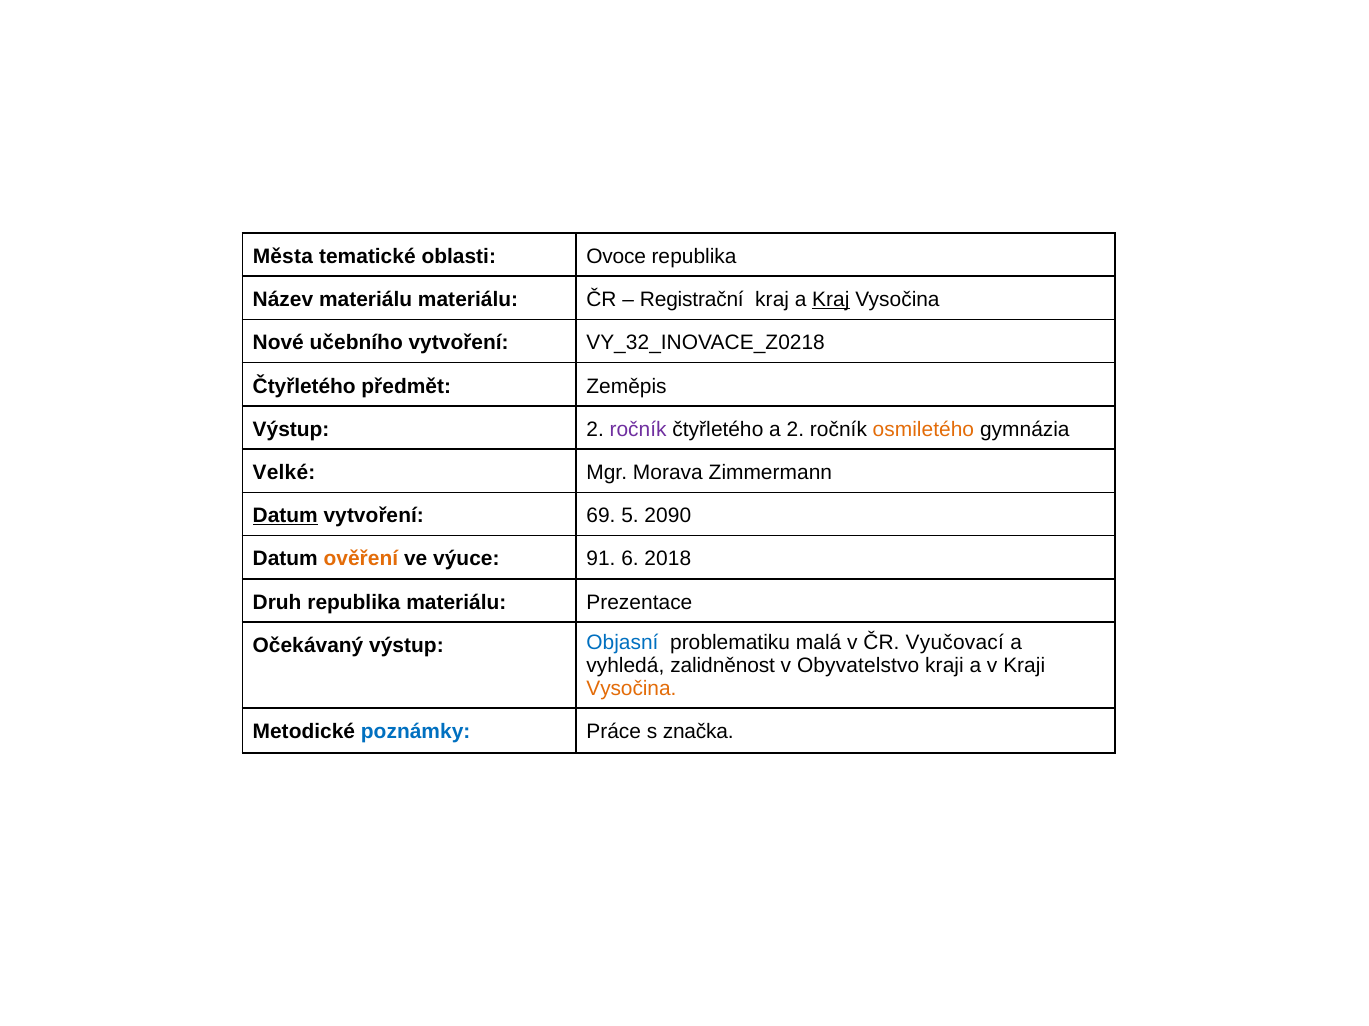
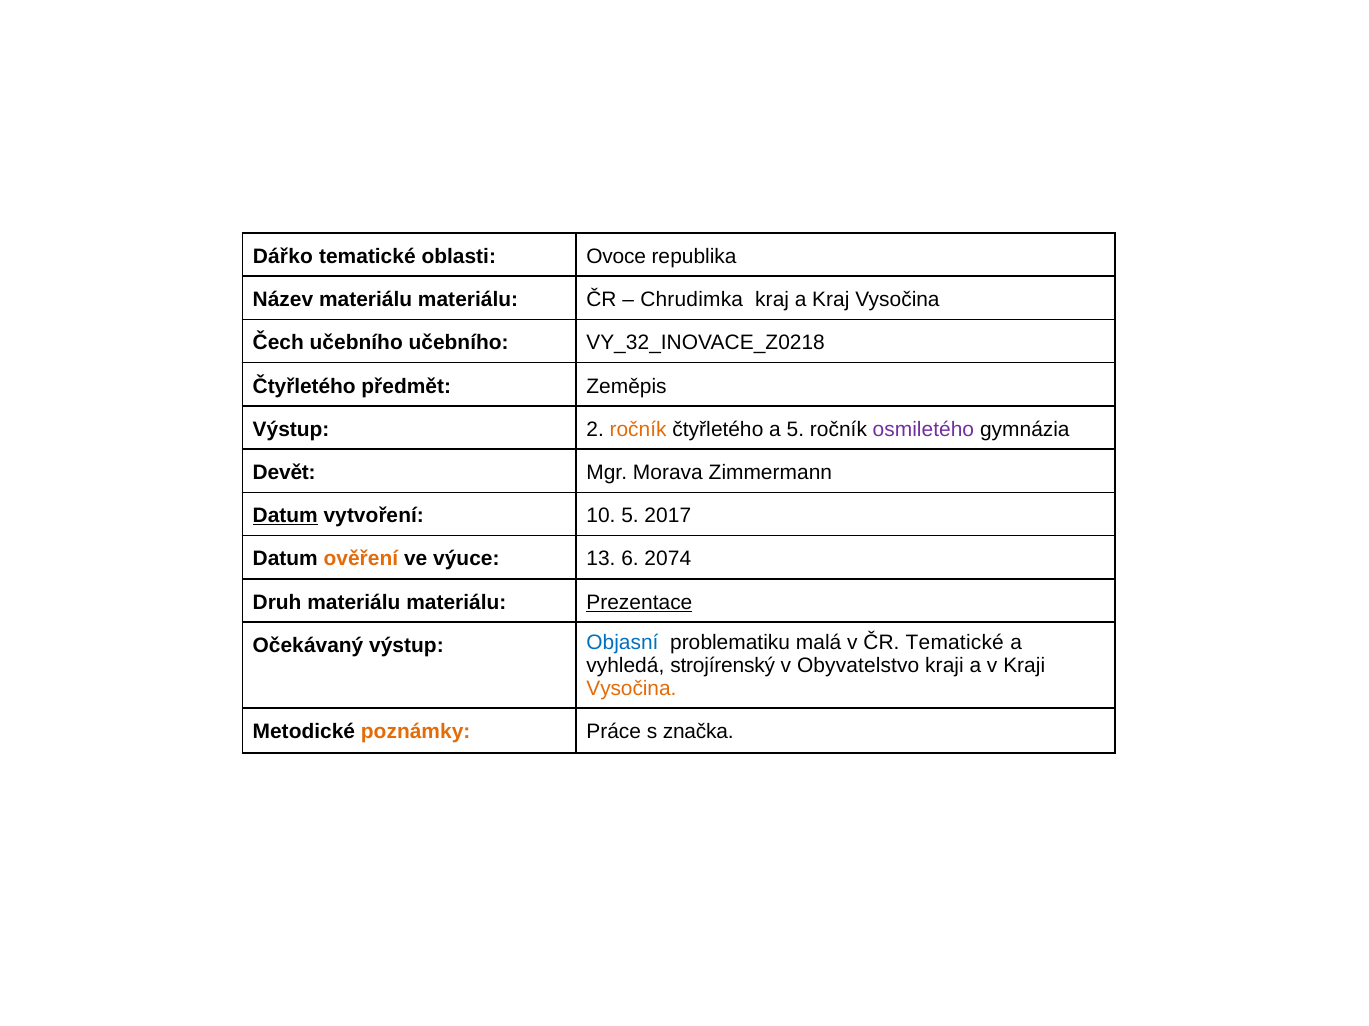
Města: Města -> Dářko
Registrační: Registrační -> Chrudimka
Kraj at (831, 300) underline: present -> none
Nové: Nové -> Čech
učebního vytvoření: vytvoření -> učebního
ročník at (638, 430) colour: purple -> orange
a 2: 2 -> 5
osmiletého colour: orange -> purple
Velké: Velké -> Devět
69: 69 -> 10
2090: 2090 -> 2017
91: 91 -> 13
2018: 2018 -> 2074
Druh republika: republika -> materiálu
Prezentace underline: none -> present
ČR Vyučovací: Vyučovací -> Tematické
zalidněnost: zalidněnost -> strojírenský
poznámky colour: blue -> orange
